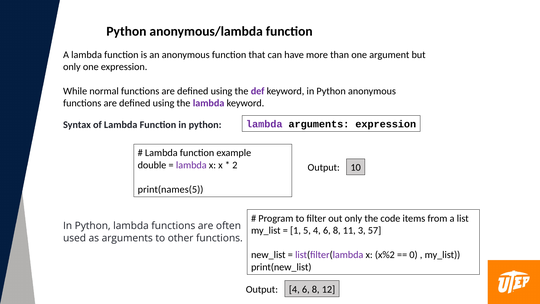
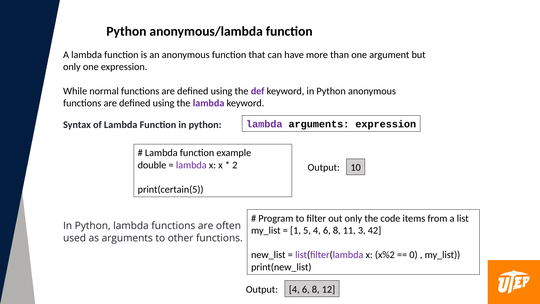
print(names(5: print(names(5 -> print(certain(5
57: 57 -> 42
